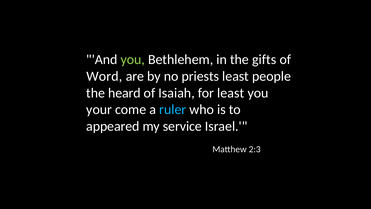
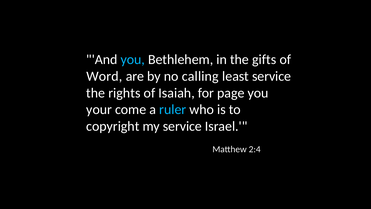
you at (133, 59) colour: light green -> light blue
priests: priests -> calling
least people: people -> service
heard: heard -> rights
for least: least -> page
appeared: appeared -> copyright
2:3: 2:3 -> 2:4
